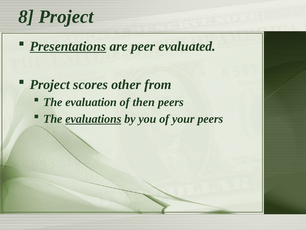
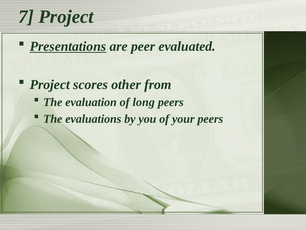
8: 8 -> 7
then: then -> long
evaluations underline: present -> none
